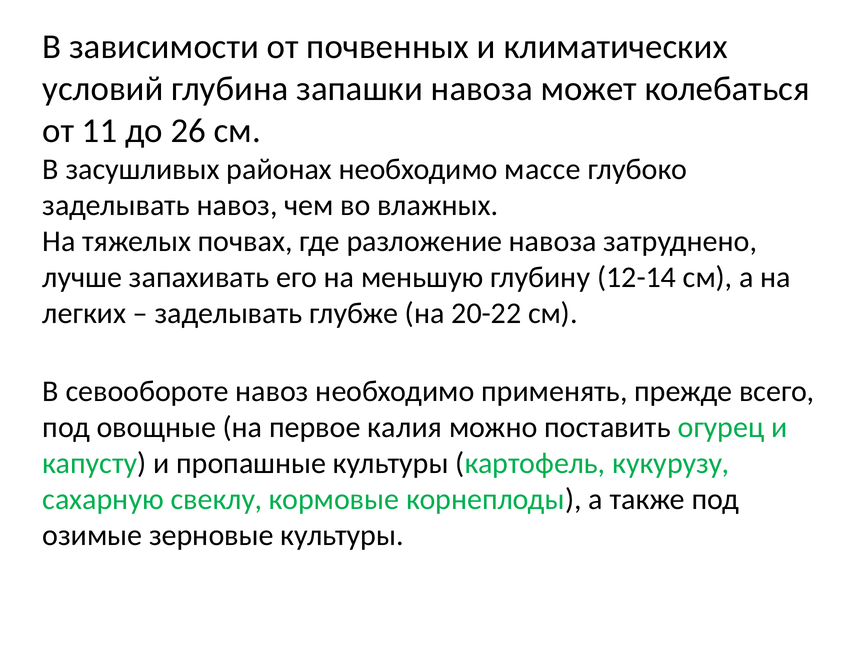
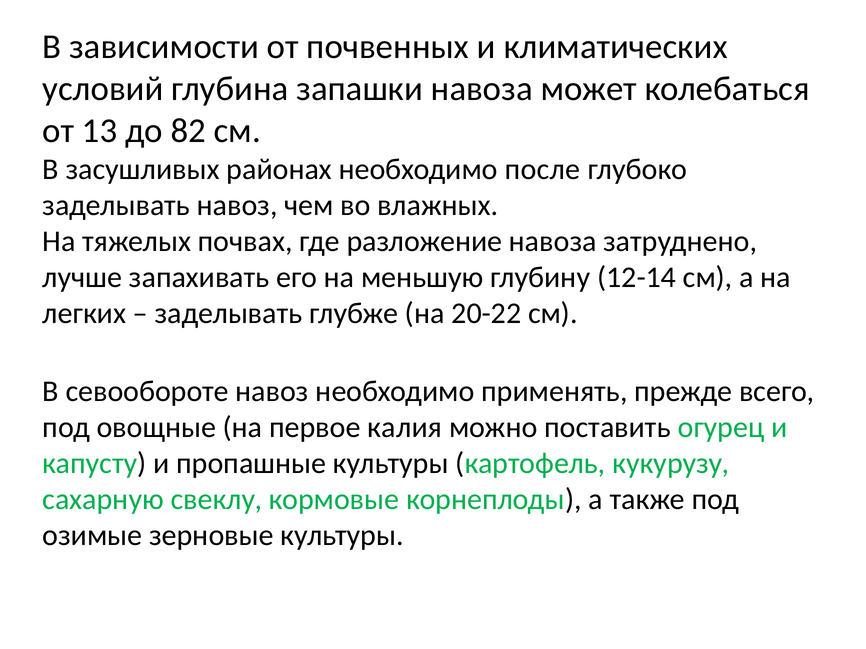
11: 11 -> 13
26: 26 -> 82
массе: массе -> после
